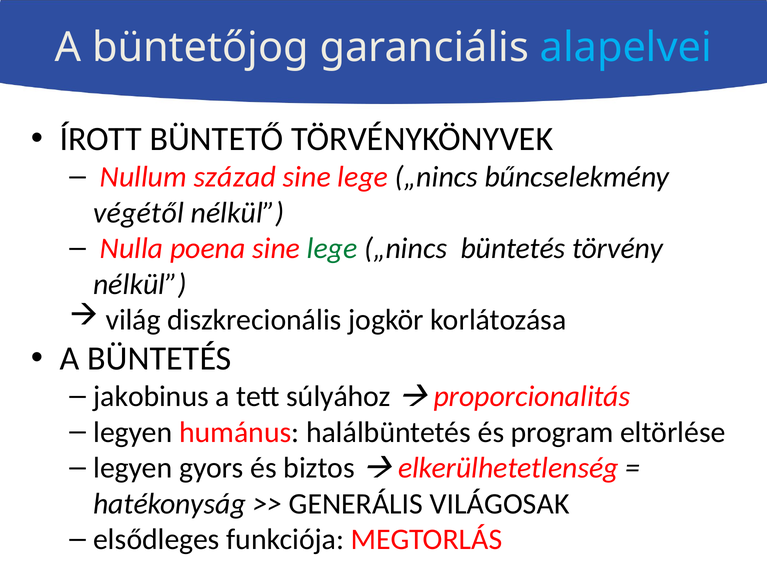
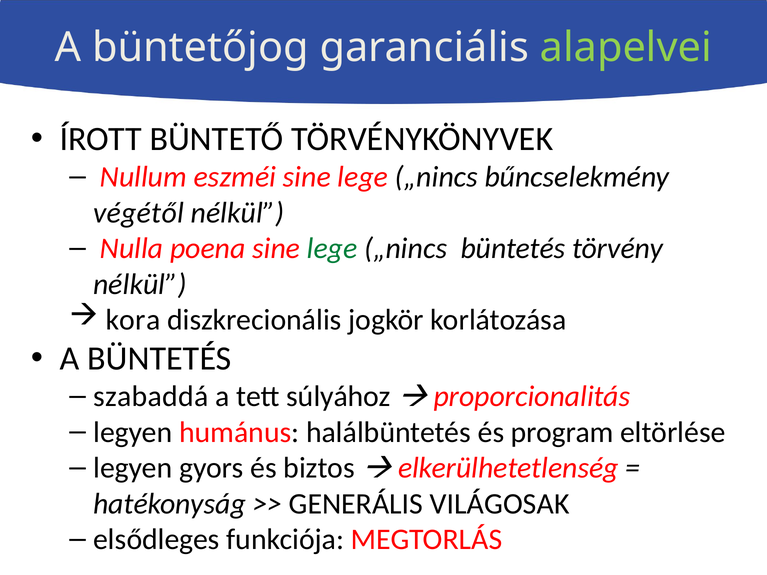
alapelvei colour: light blue -> light green
század: század -> eszméi
világ: világ -> kora
jakobinus: jakobinus -> szabaddá
